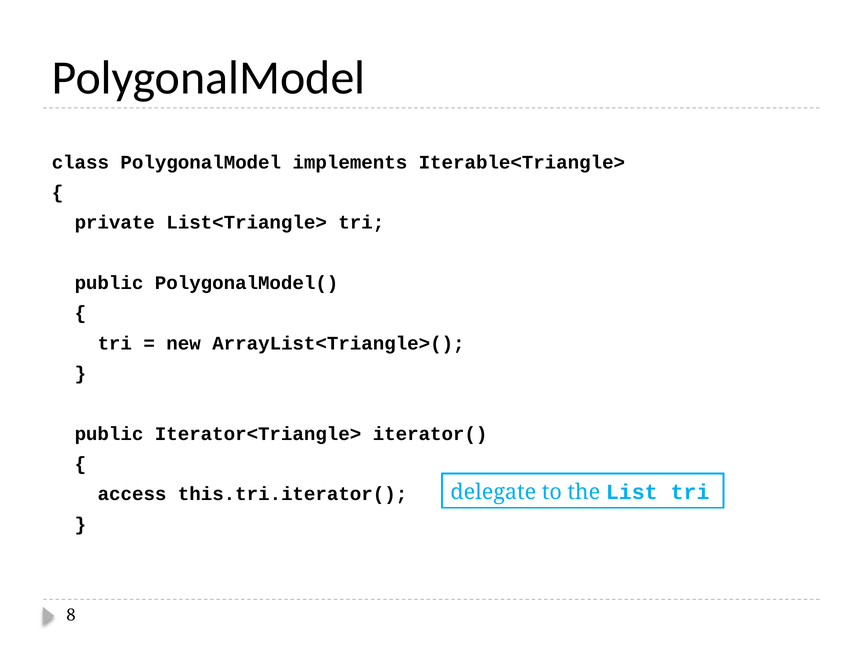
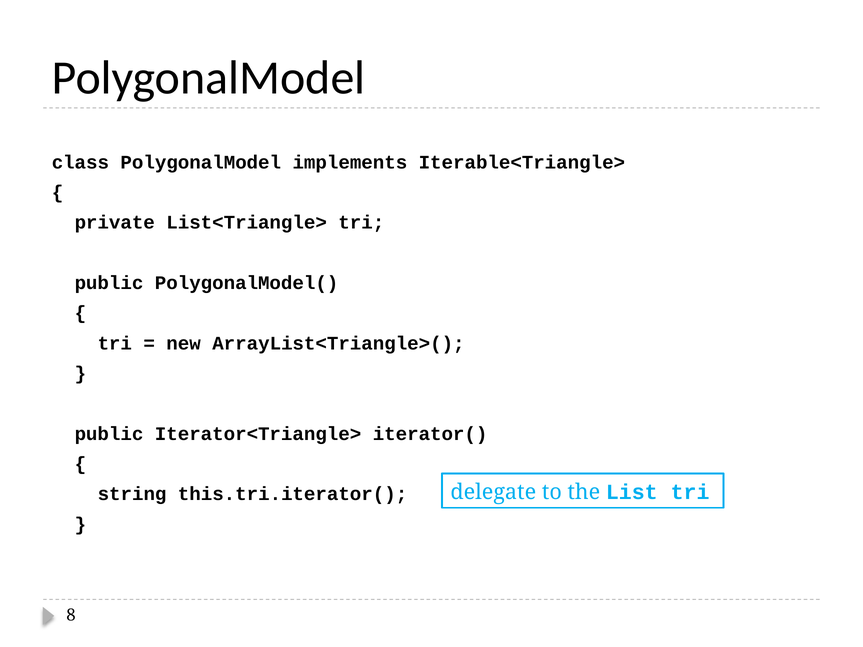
access: access -> string
